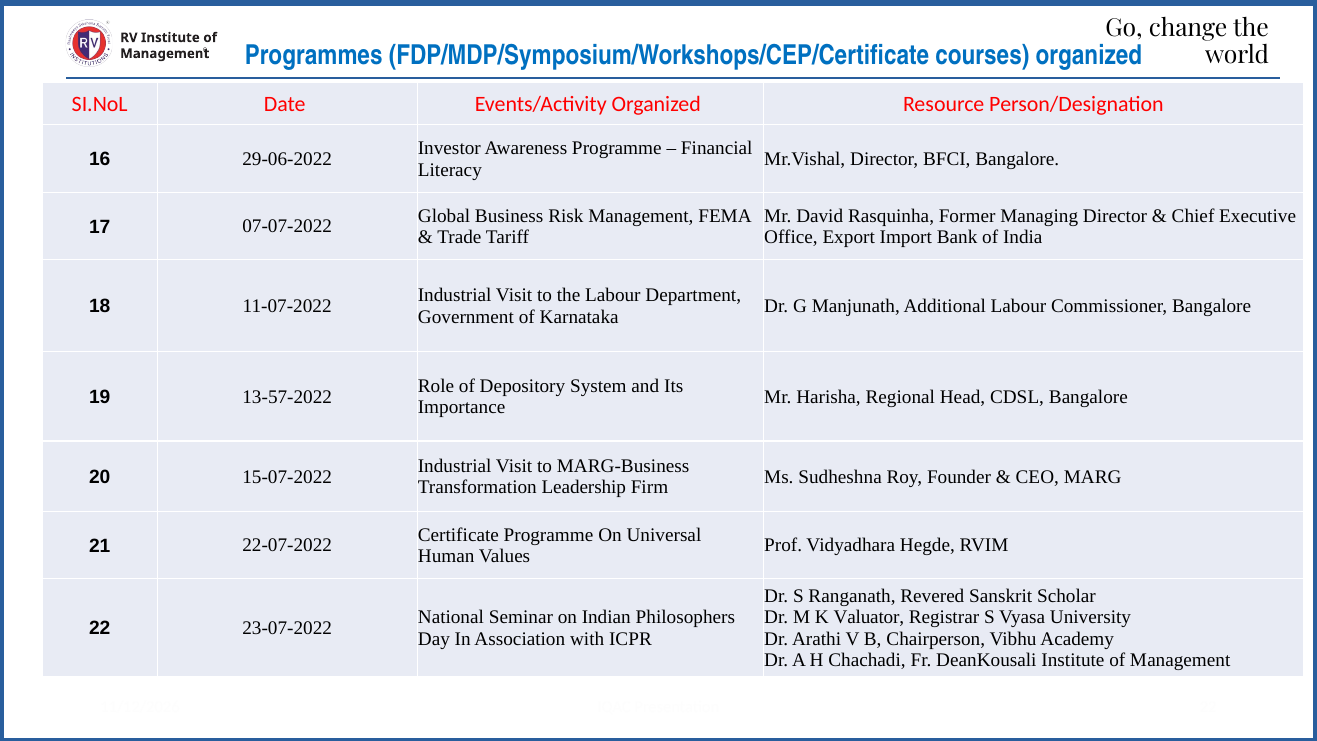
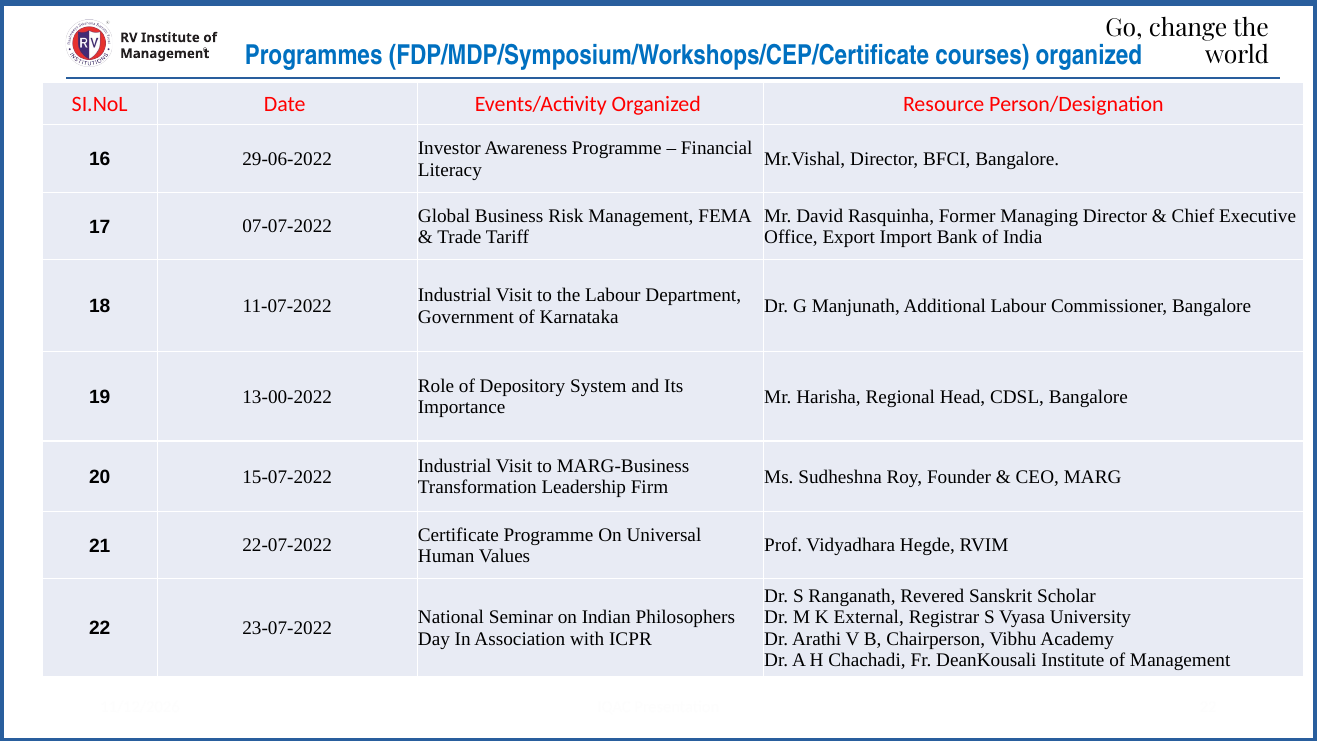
13-57-2022: 13-57-2022 -> 13-00-2022
Valuator: Valuator -> External
